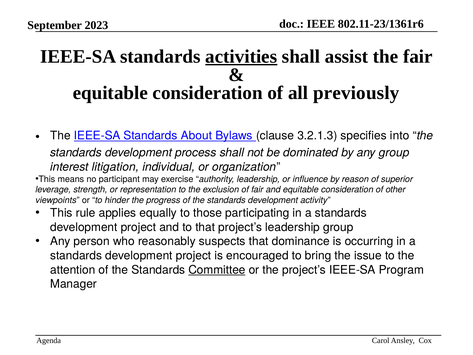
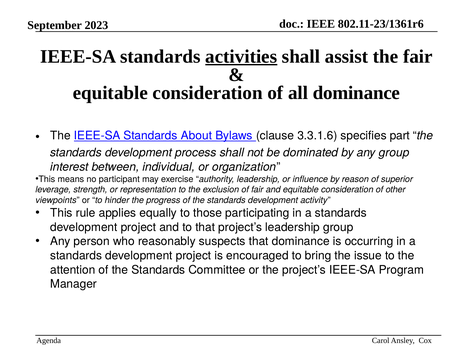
all previously: previously -> dominance
3.2.1.3: 3.2.1.3 -> 3.3.1.6
into: into -> part
litigation: litigation -> between
Committee underline: present -> none
